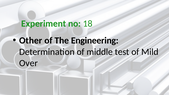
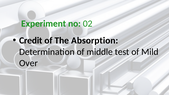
18: 18 -> 02
Other: Other -> Credit
Engineering: Engineering -> Absorption
